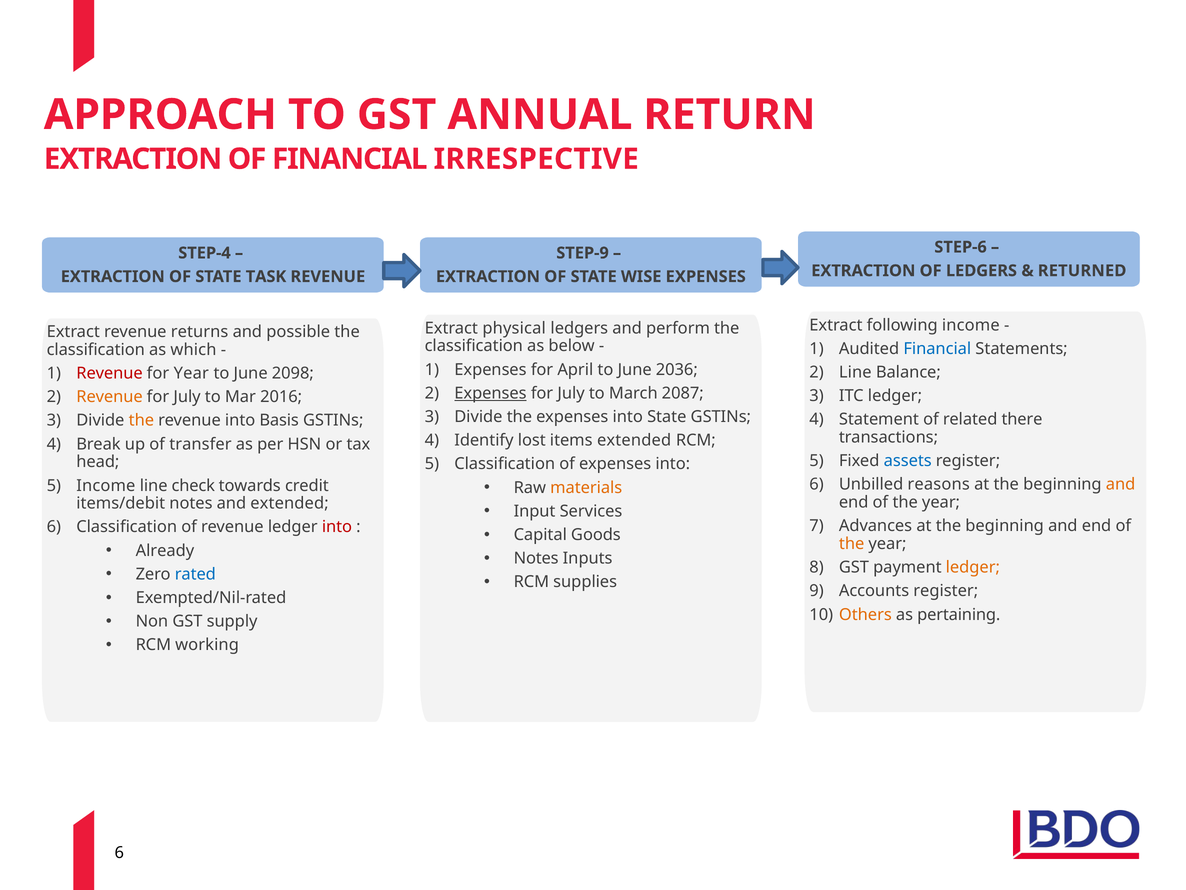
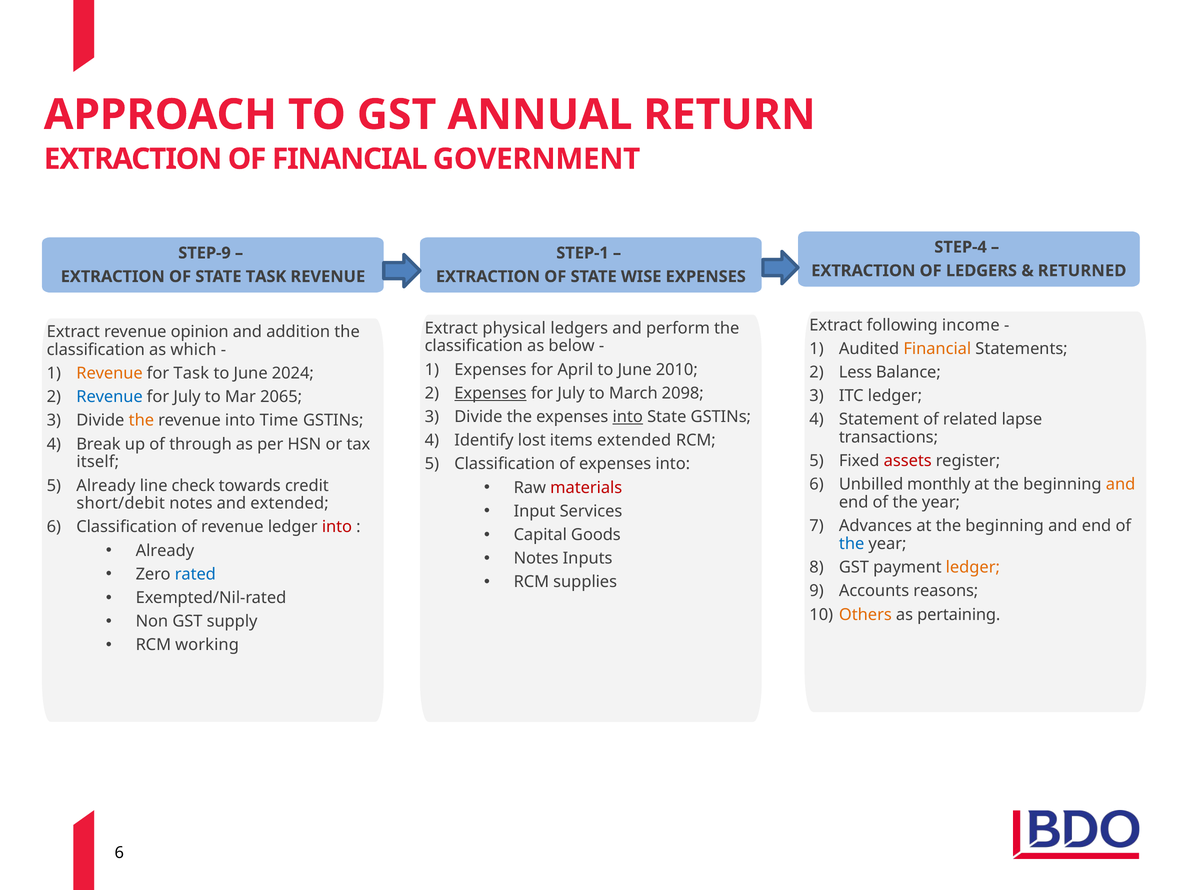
IRRESPECTIVE: IRRESPECTIVE -> GOVERNMENT
STEP-6: STEP-6 -> STEP-4
STEP-4: STEP-4 -> STEP-9
STEP-9: STEP-9 -> STEP-1
returns: returns -> opinion
possible: possible -> addition
Financial at (937, 348) colour: blue -> orange
2036: 2036 -> 2010
Line at (855, 372): Line -> Less
Revenue at (110, 373) colour: red -> orange
for Year: Year -> Task
2098: 2098 -> 2024
2087: 2087 -> 2098
Revenue at (110, 397) colour: orange -> blue
2016: 2016 -> 2065
into at (628, 417) underline: none -> present
there: there -> lapse
Basis: Basis -> Time
transfer: transfer -> through
assets colour: blue -> red
head: head -> itself
materials colour: orange -> red
reasons: reasons -> monthly
Income at (106, 485): Income -> Already
items/debit: items/debit -> short/debit
the at (852, 543) colour: orange -> blue
Accounts register: register -> reasons
